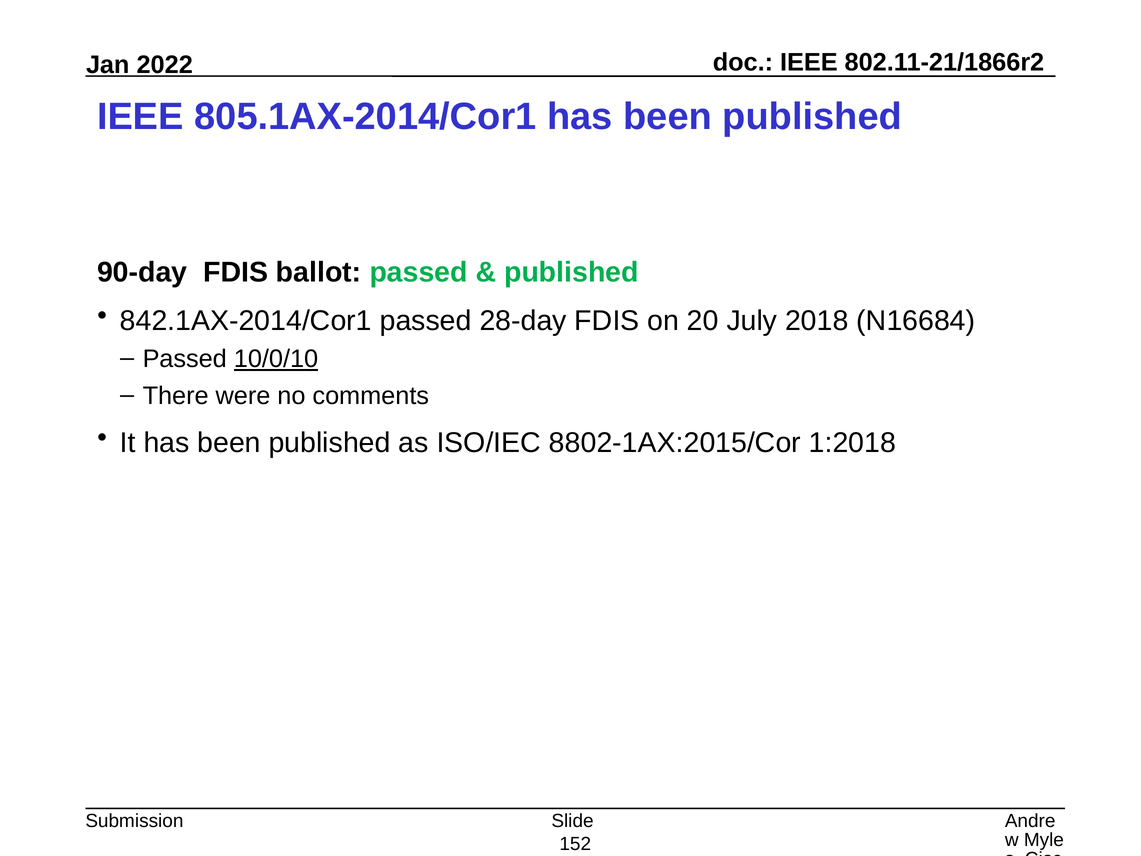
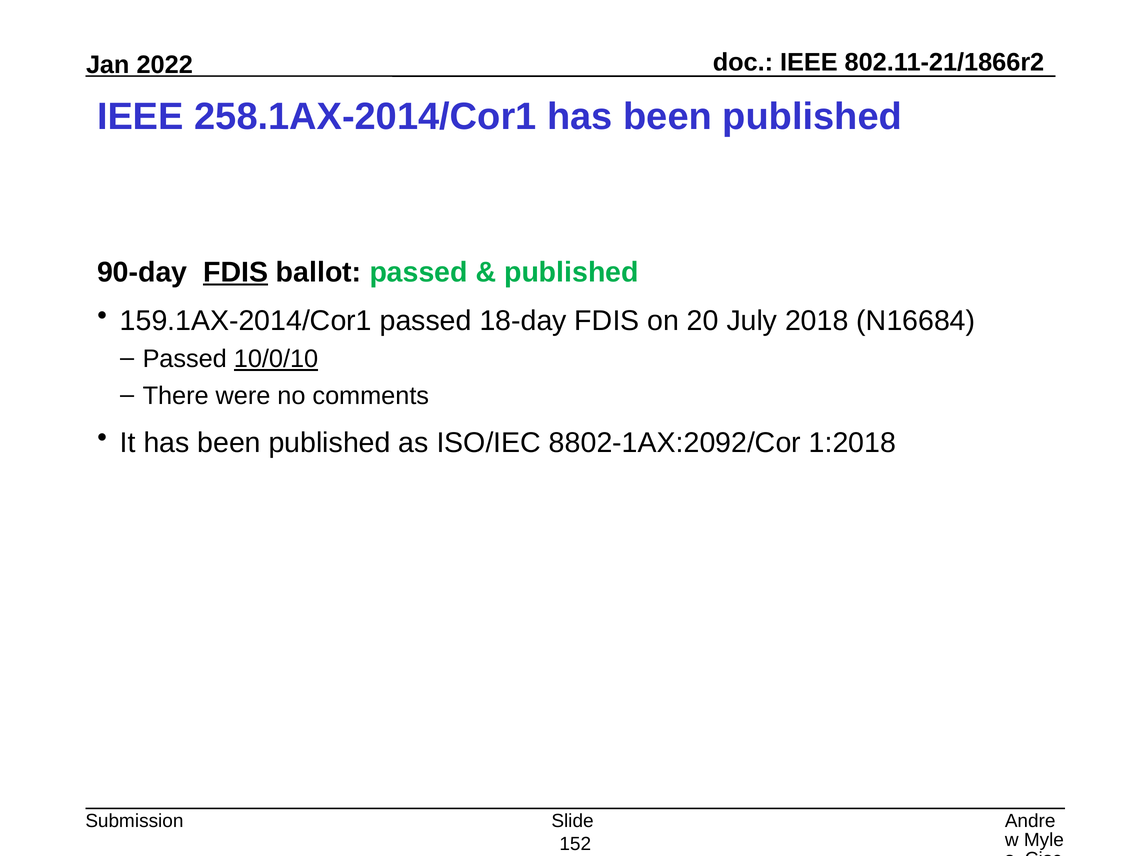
805.1AX-2014/Cor1: 805.1AX-2014/Cor1 -> 258.1AX-2014/Cor1
FDIS at (236, 272) underline: none -> present
842.1AX-2014/Cor1: 842.1AX-2014/Cor1 -> 159.1AX-2014/Cor1
28-day: 28-day -> 18-day
8802-1AX:2015/Cor: 8802-1AX:2015/Cor -> 8802-1AX:2092/Cor
